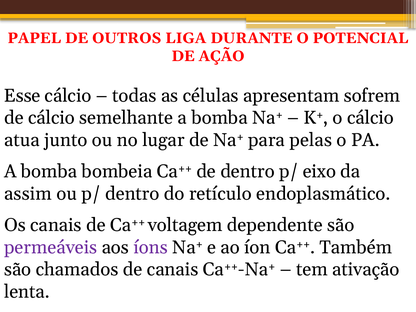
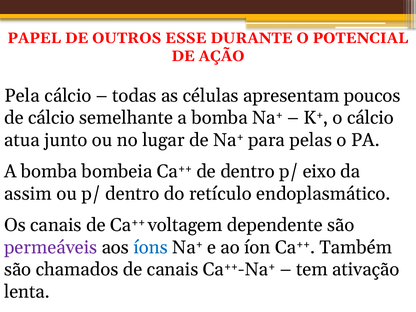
LIGA: LIGA -> ESSE
Esse: Esse -> Pela
sofrem: sofrem -> poucos
íons colour: purple -> blue
